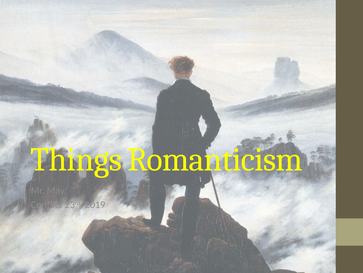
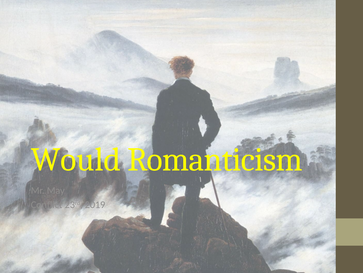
Things: Things -> Would
